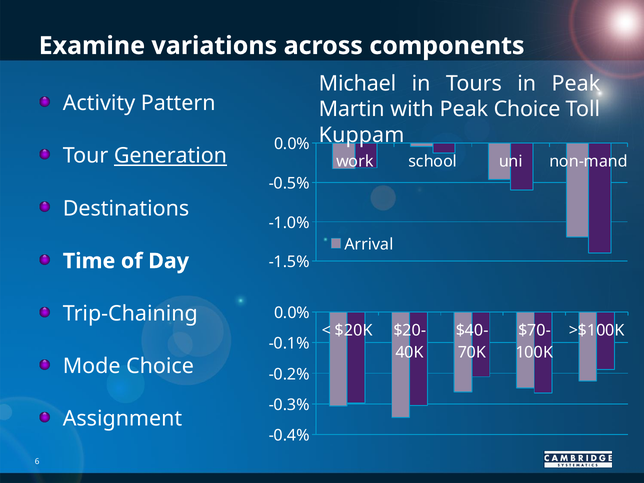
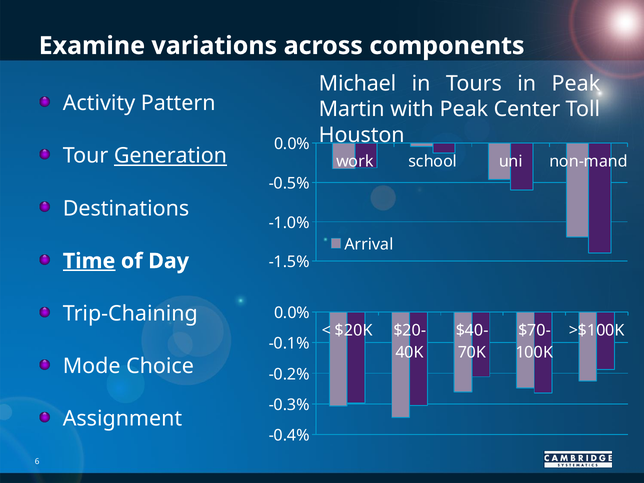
Peak Choice: Choice -> Center
Kuppam: Kuppam -> Houston
Time underline: none -> present
